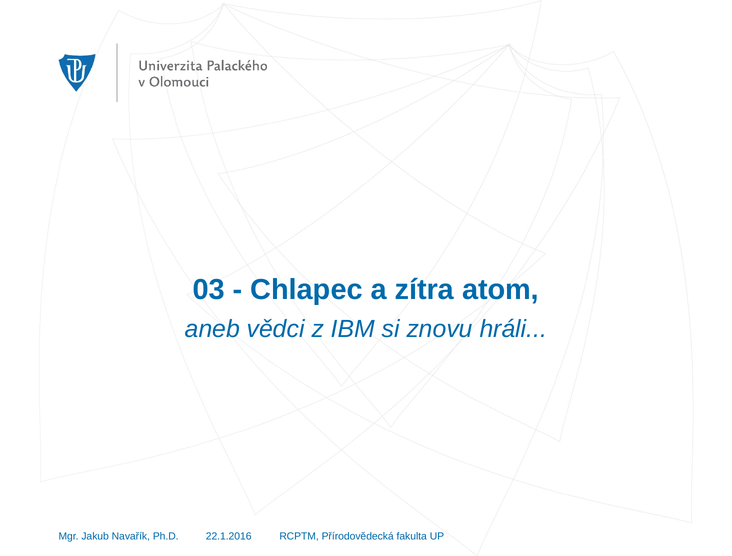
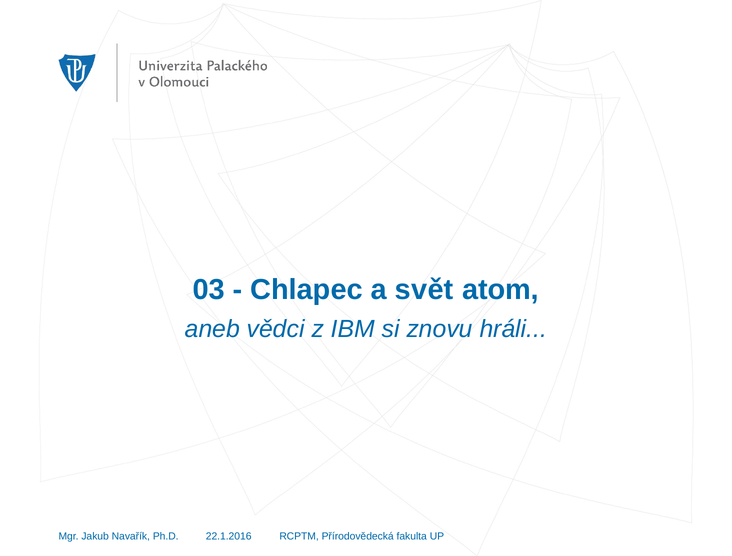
zítra: zítra -> svět
